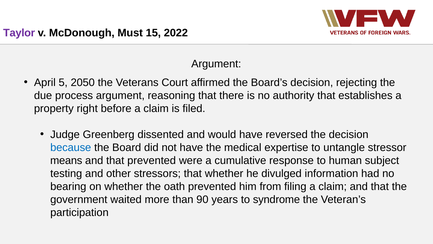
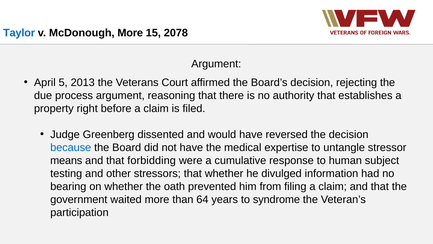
Taylor colour: purple -> blue
McDonough Must: Must -> More
2022: 2022 -> 2078
2050: 2050 -> 2013
that prevented: prevented -> forbidding
90: 90 -> 64
